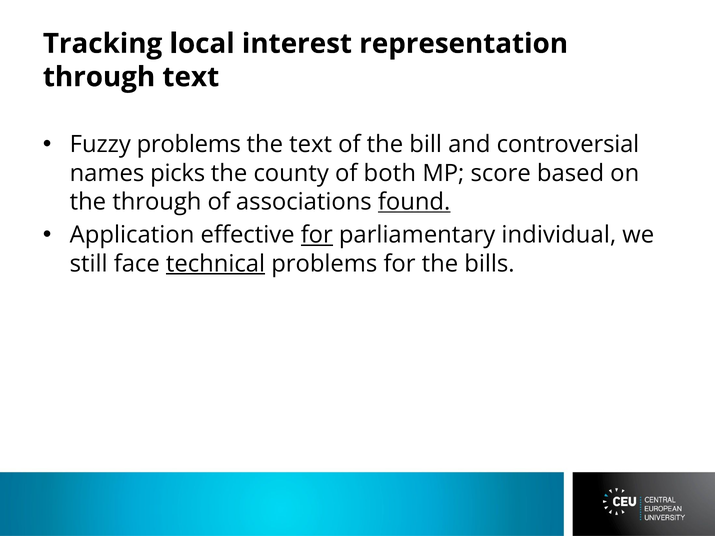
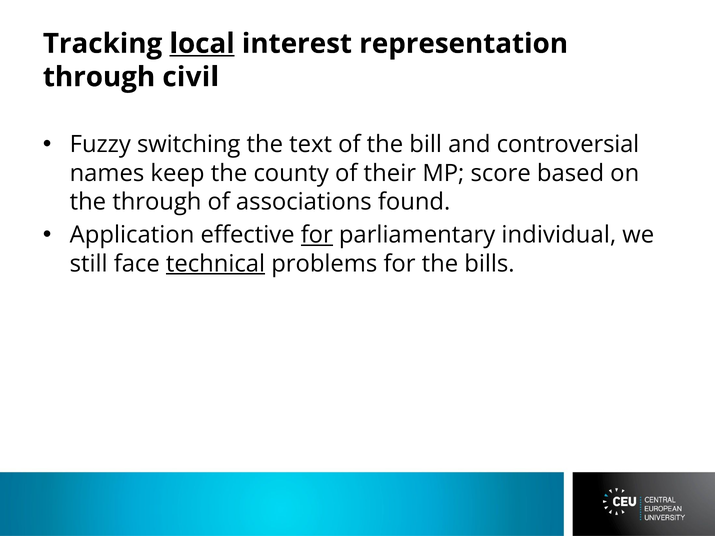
local underline: none -> present
through text: text -> civil
Fuzzy problems: problems -> switching
picks: picks -> keep
both: both -> their
found underline: present -> none
